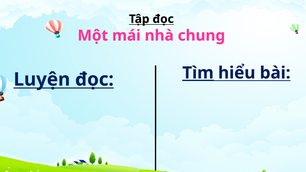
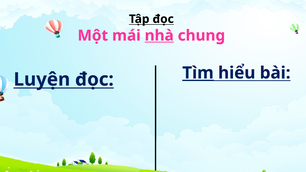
nhà underline: none -> present
